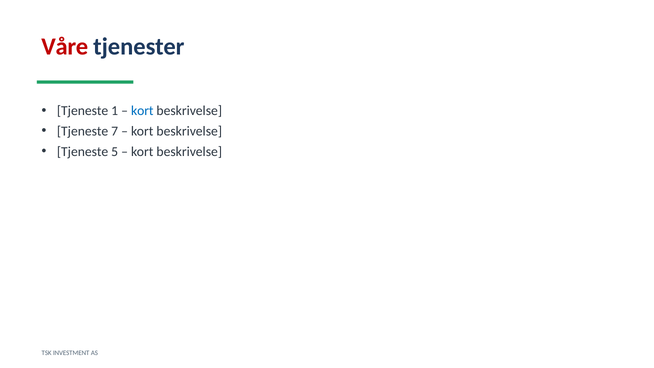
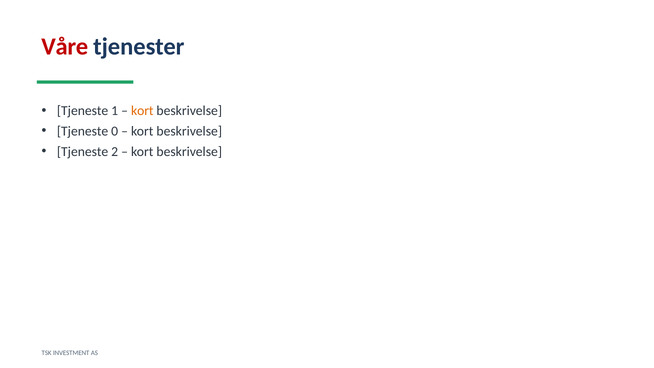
kort at (142, 111) colour: blue -> orange
7: 7 -> 0
5: 5 -> 2
